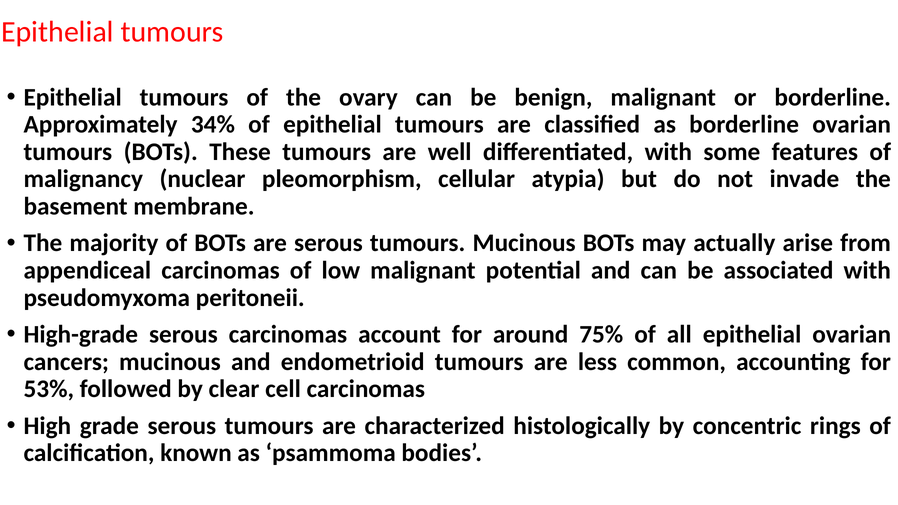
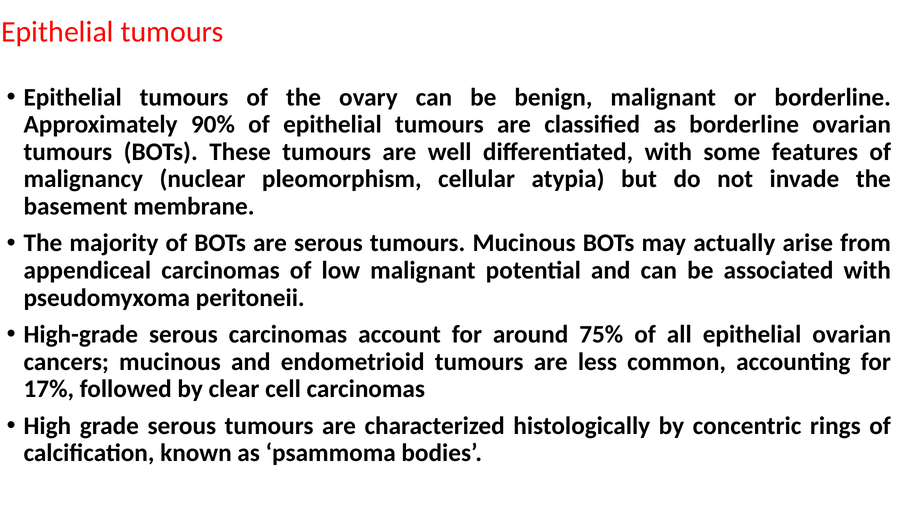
34%: 34% -> 90%
53%: 53% -> 17%
